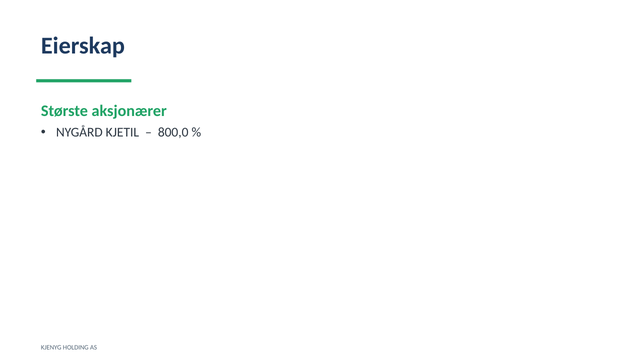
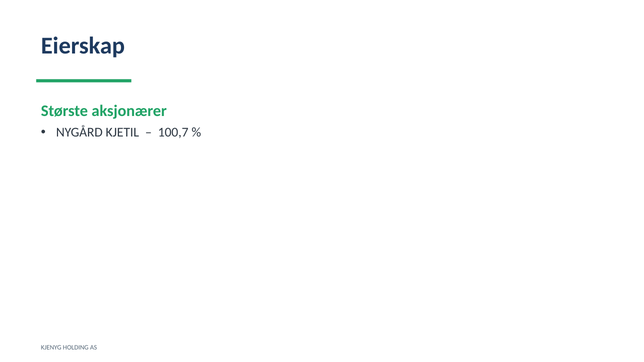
800,0: 800,0 -> 100,7
